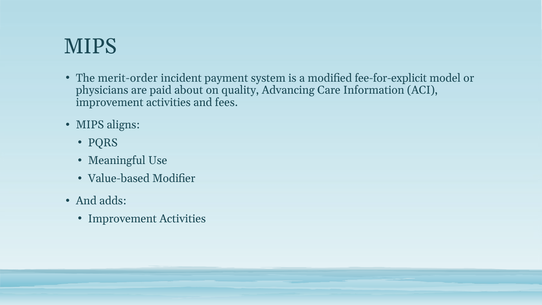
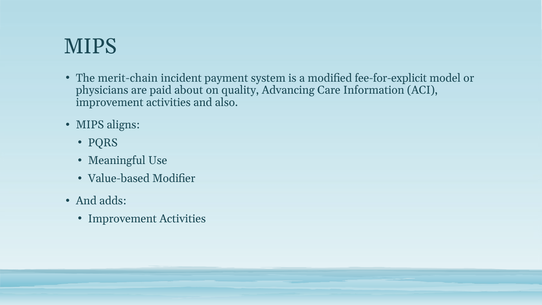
merit-order: merit-order -> merit-chain
fees: fees -> also
